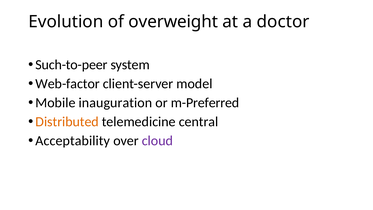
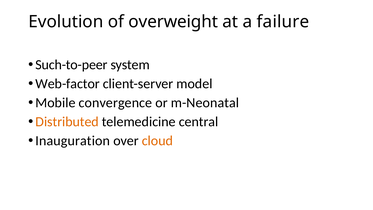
doctor: doctor -> failure
inauguration: inauguration -> convergence
m-Preferred: m-Preferred -> m-Neonatal
Acceptability: Acceptability -> Inauguration
cloud colour: purple -> orange
